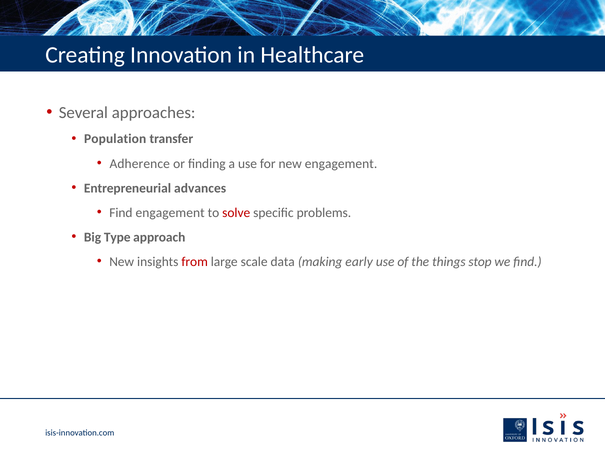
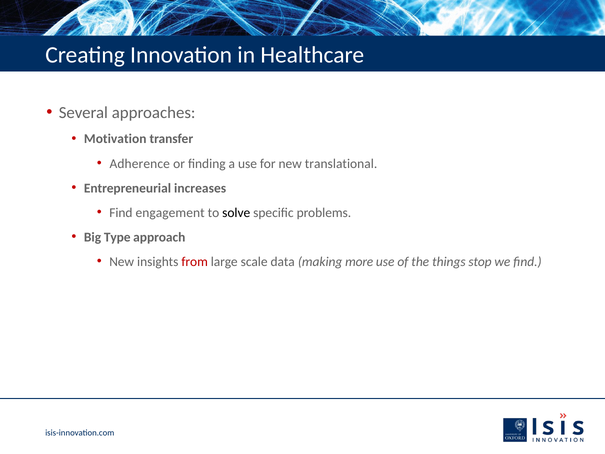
Population: Population -> Motivation
new engagement: engagement -> translational
advances: advances -> increases
solve colour: red -> black
early: early -> more
